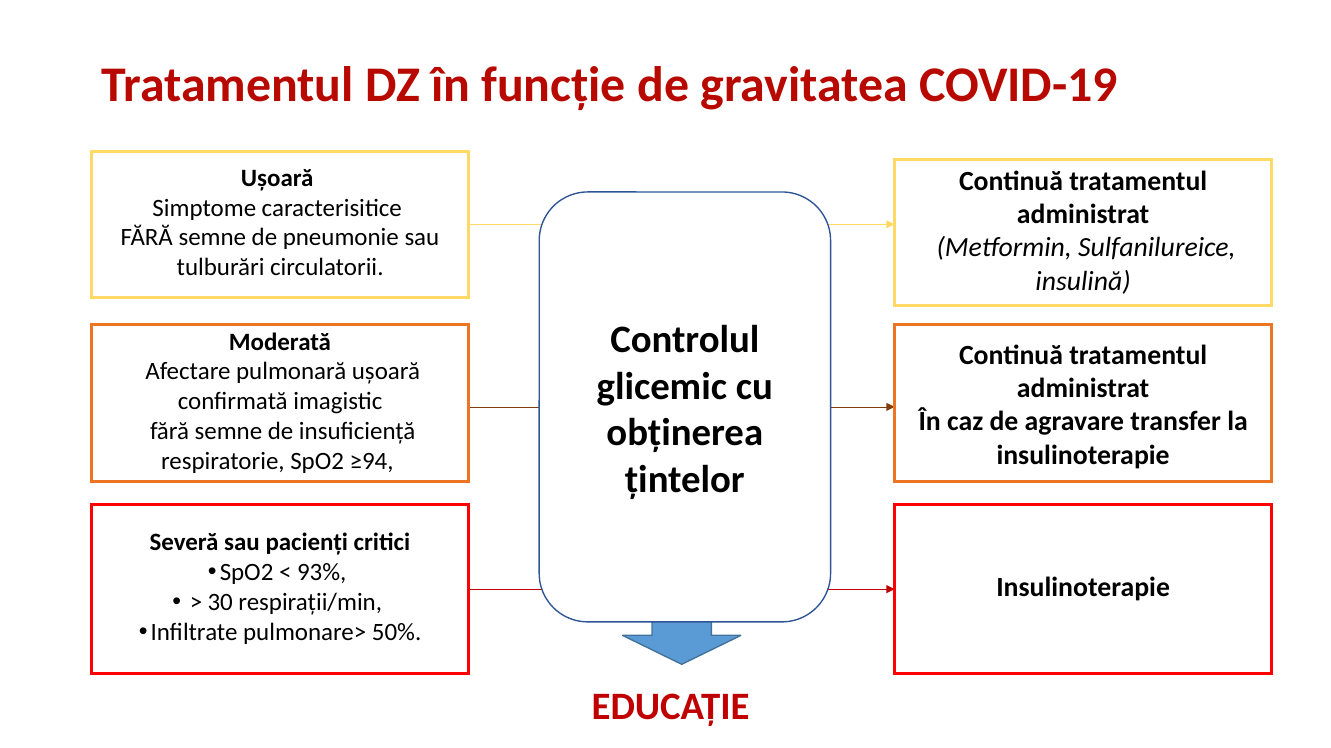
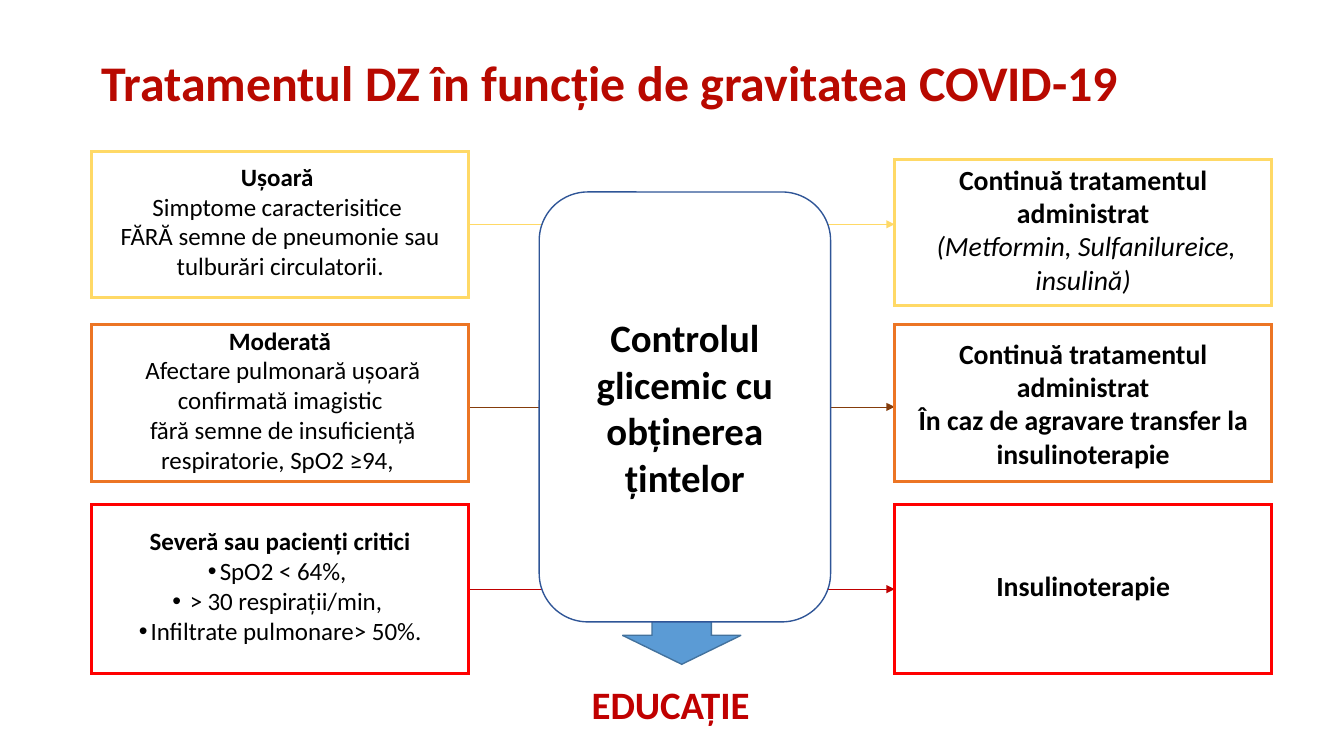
93%: 93% -> 64%
